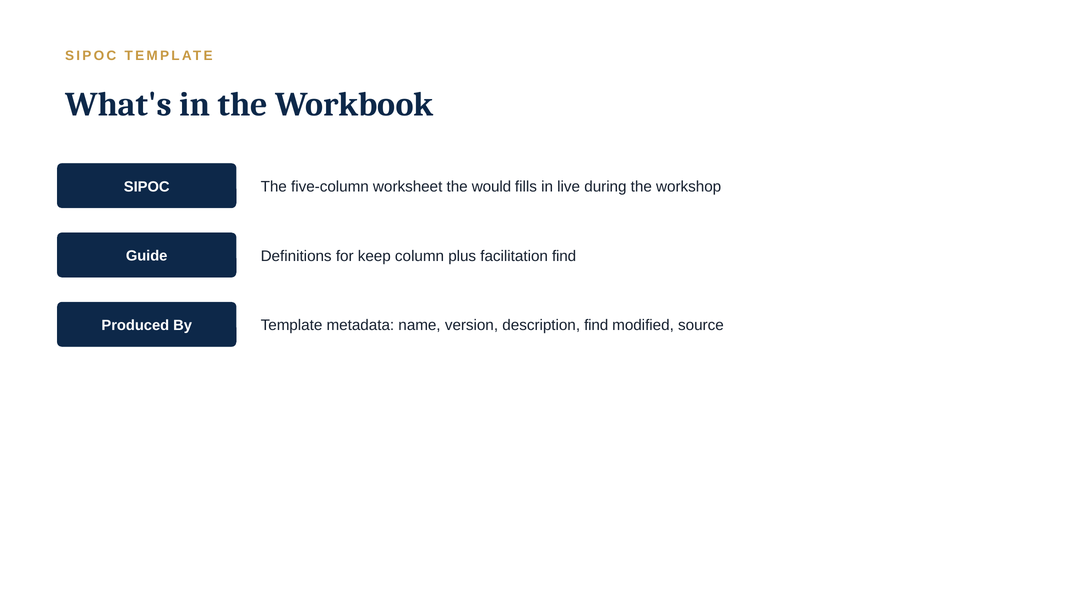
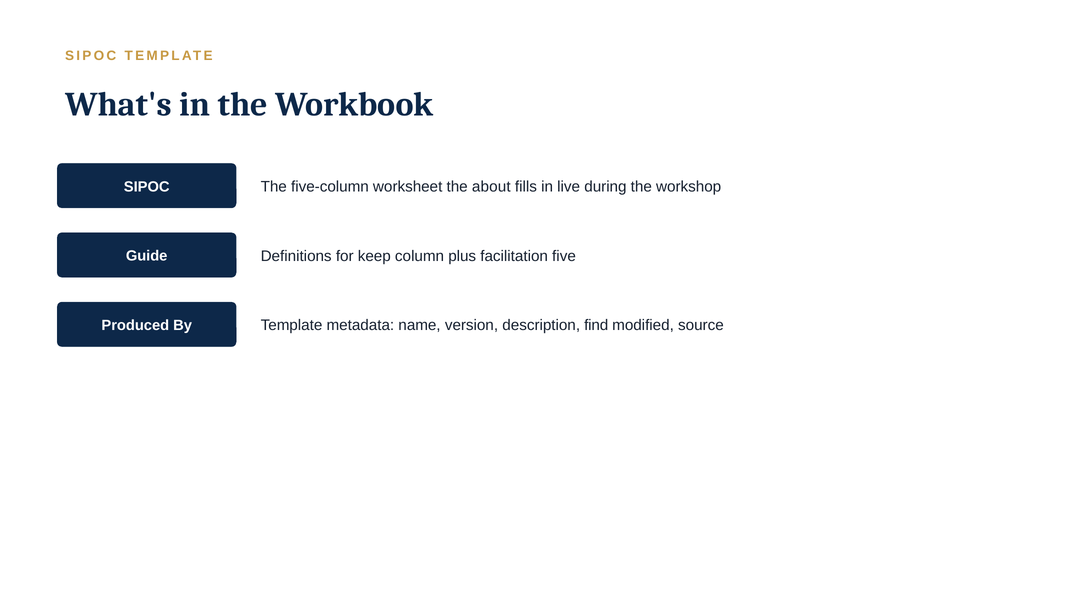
would: would -> about
facilitation find: find -> five
